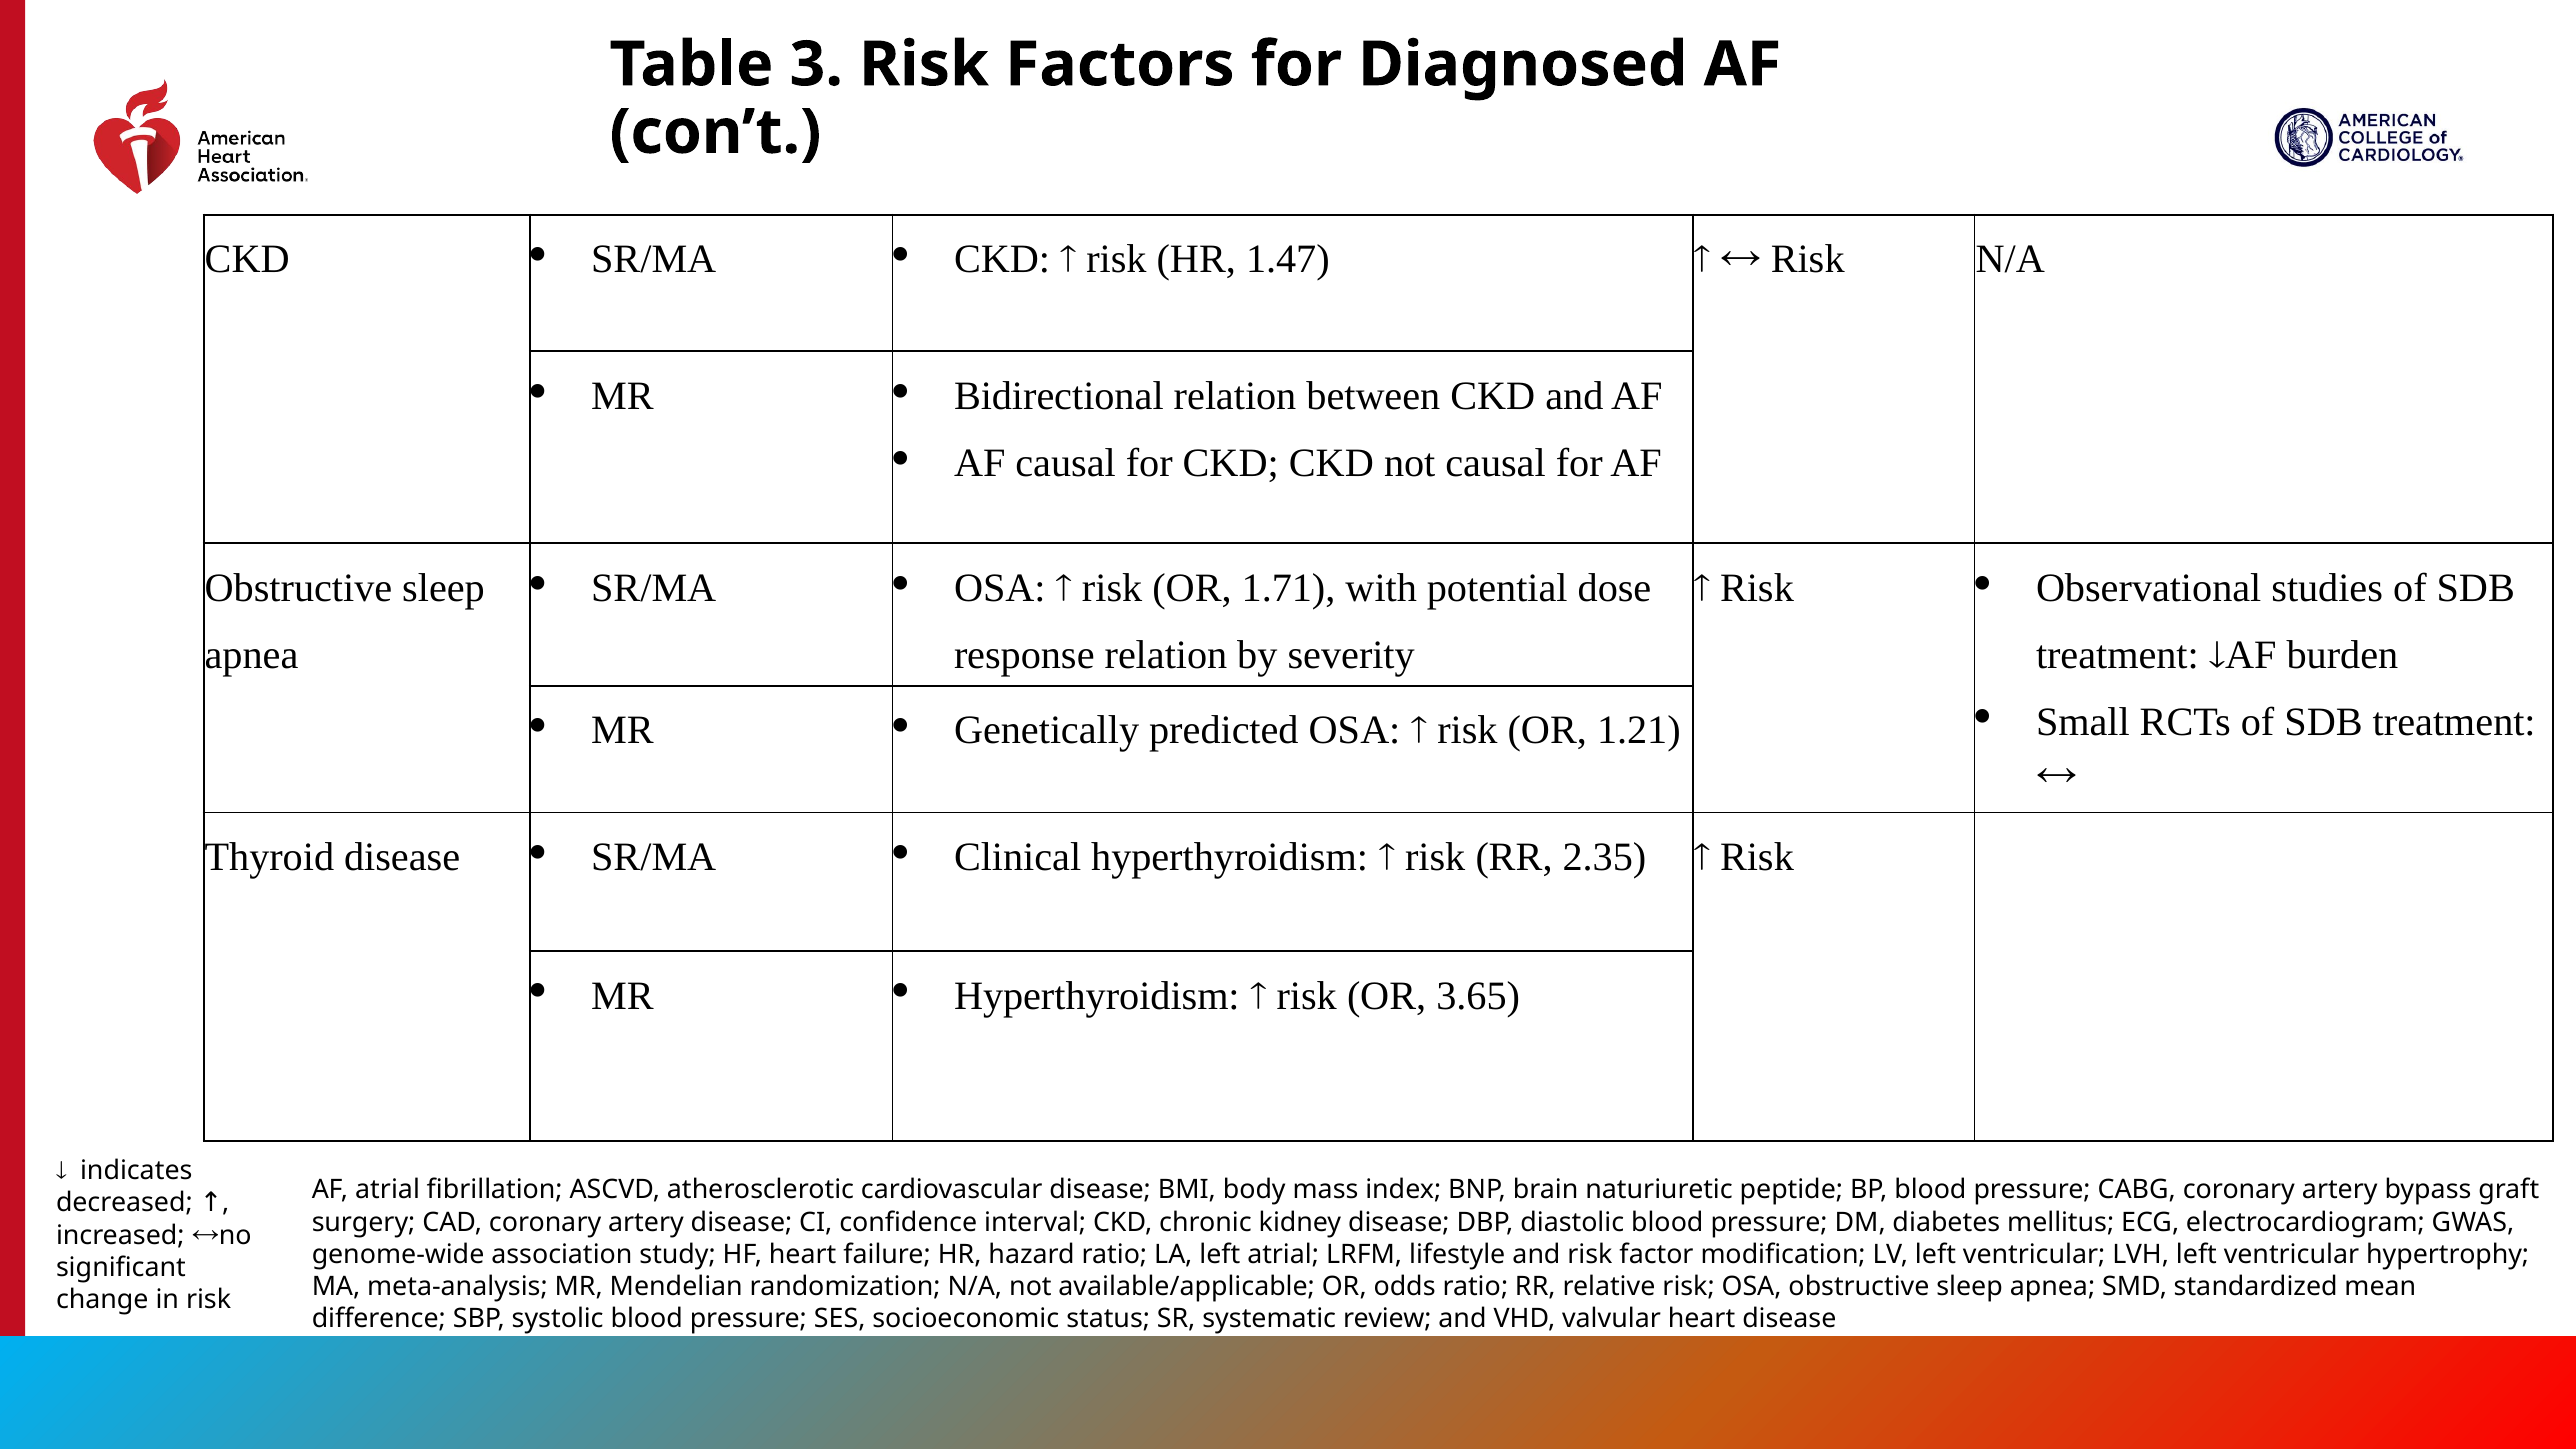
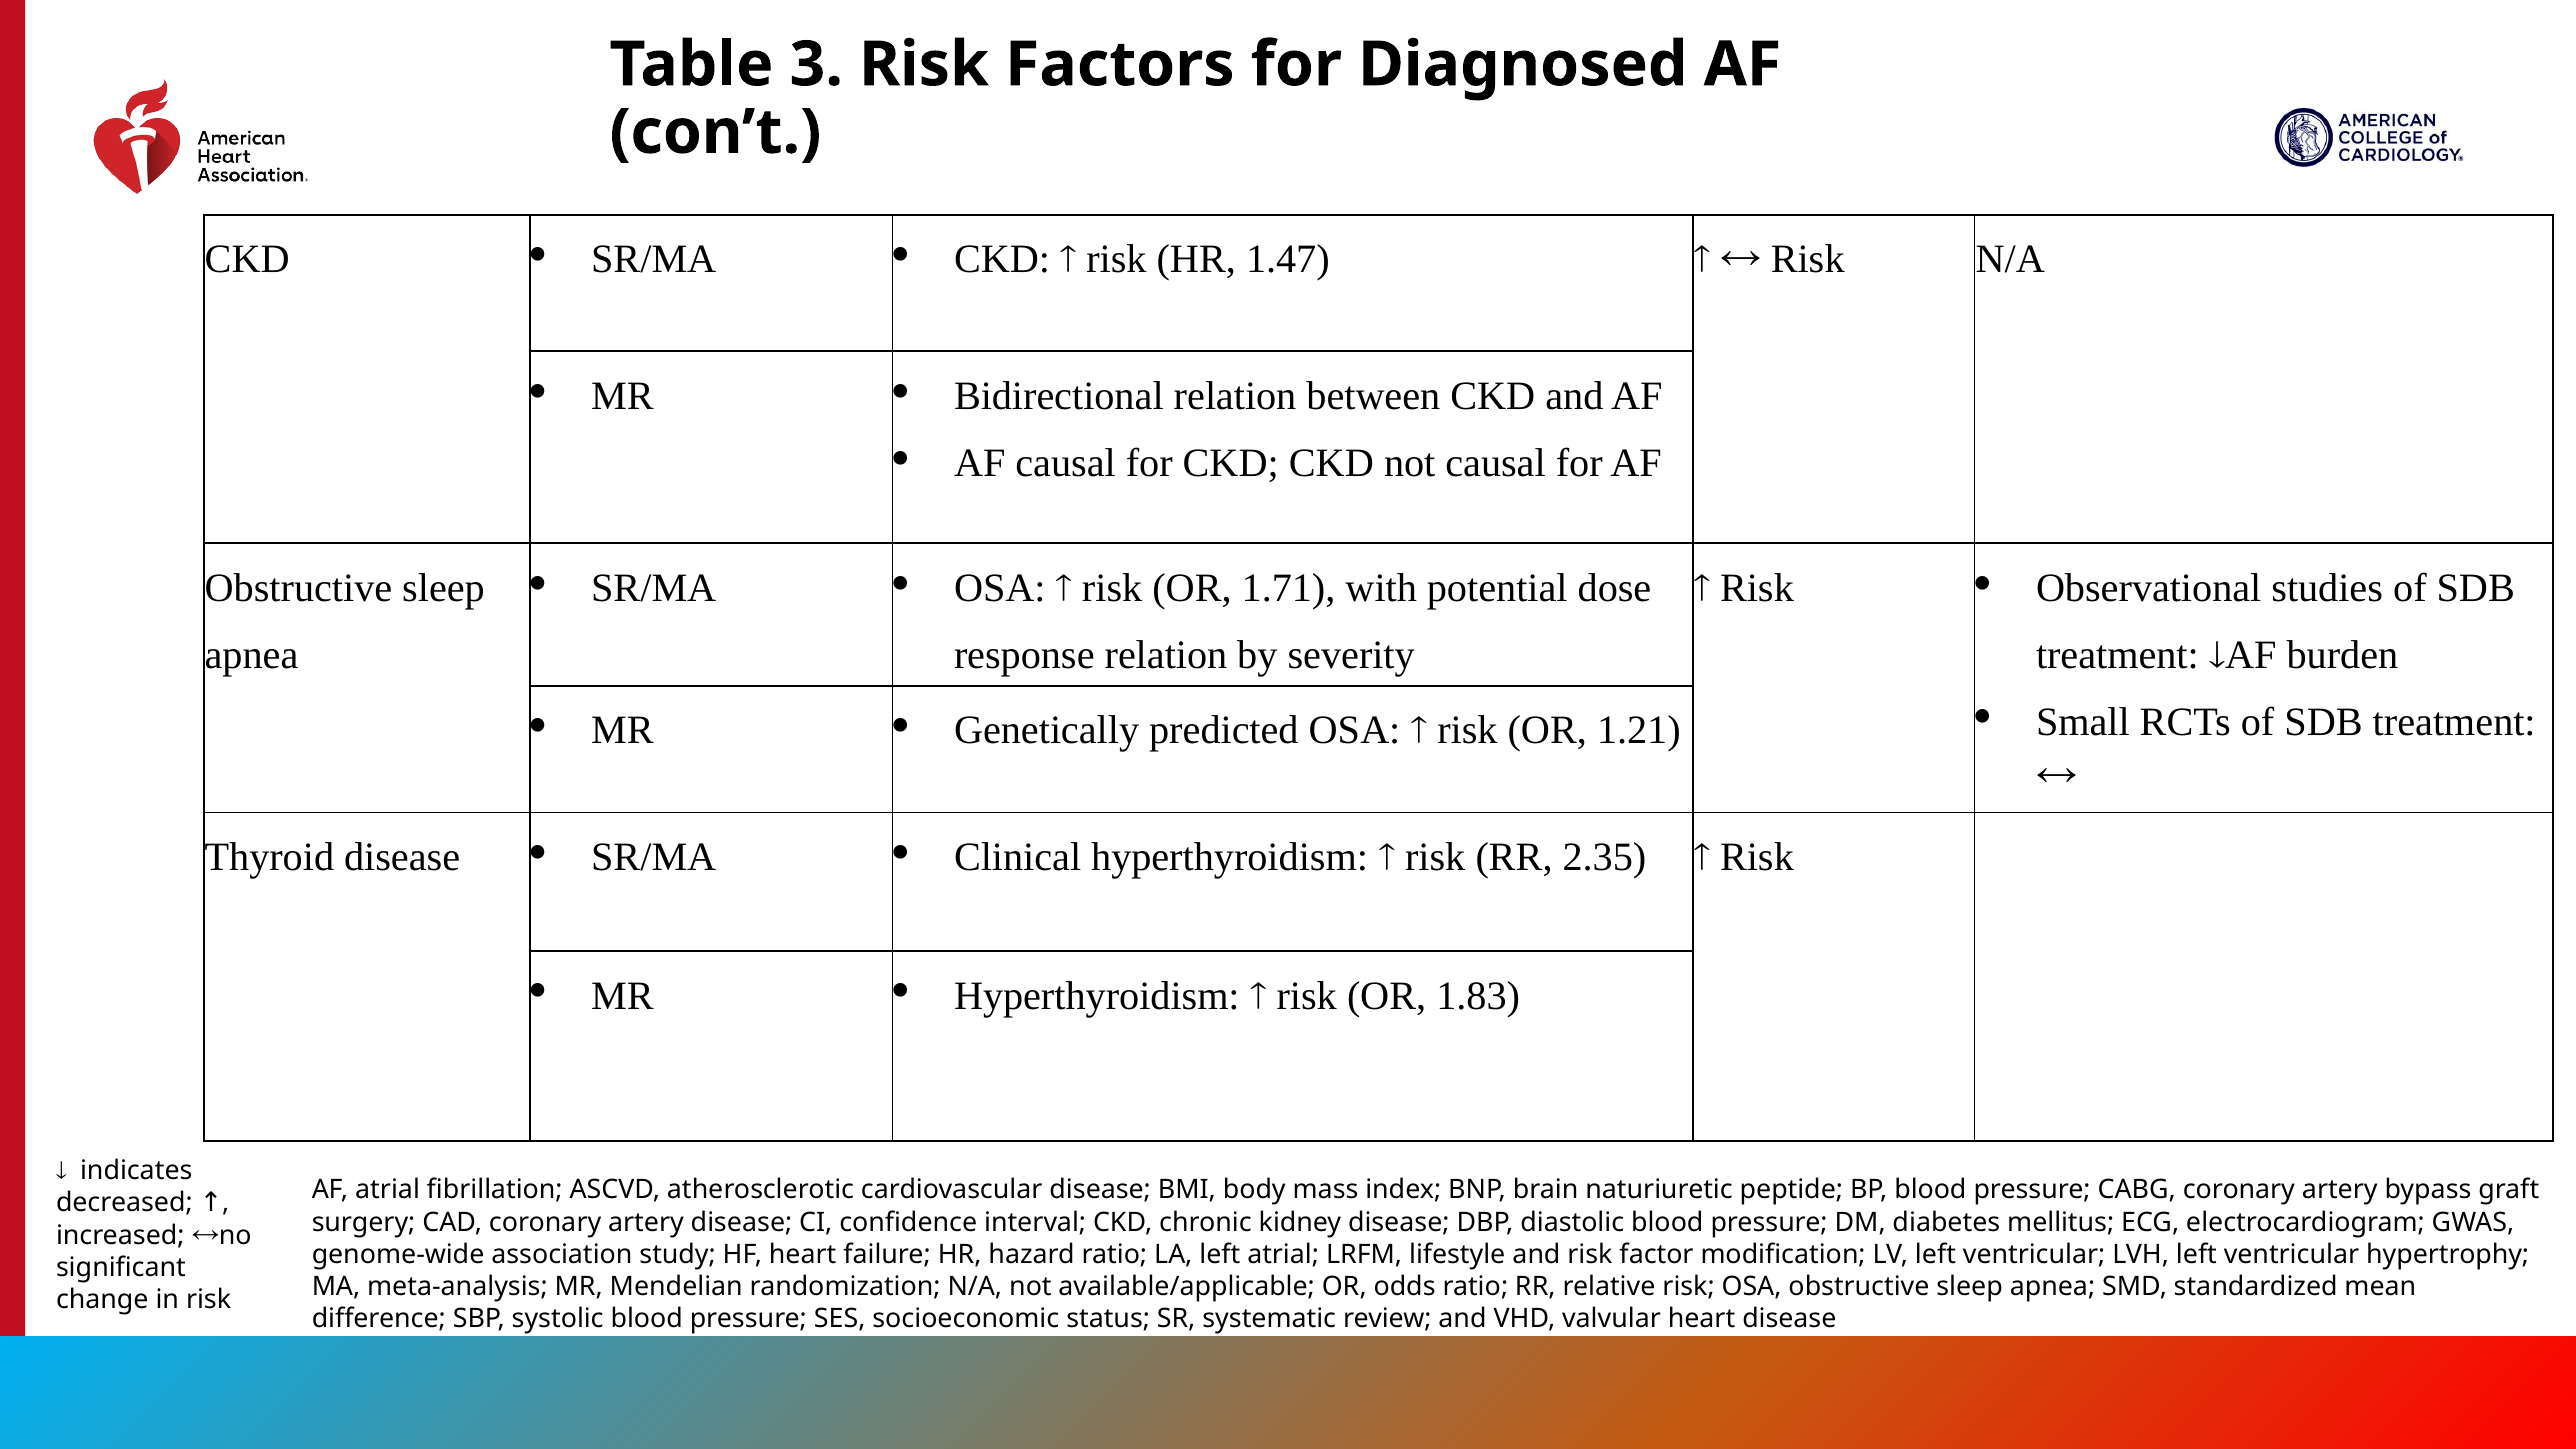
3.65: 3.65 -> 1.83
